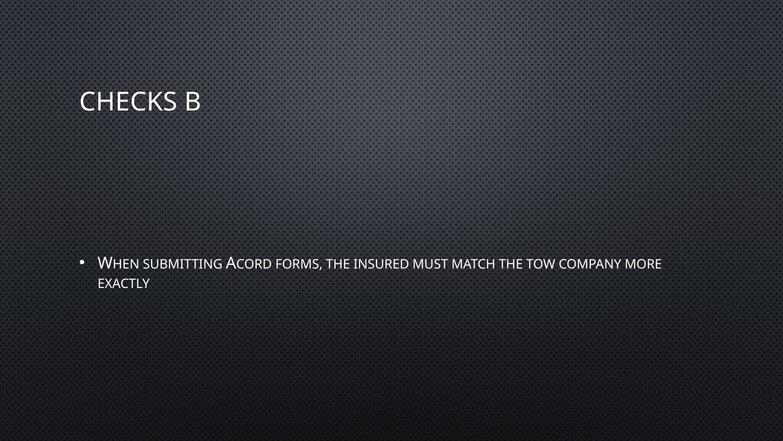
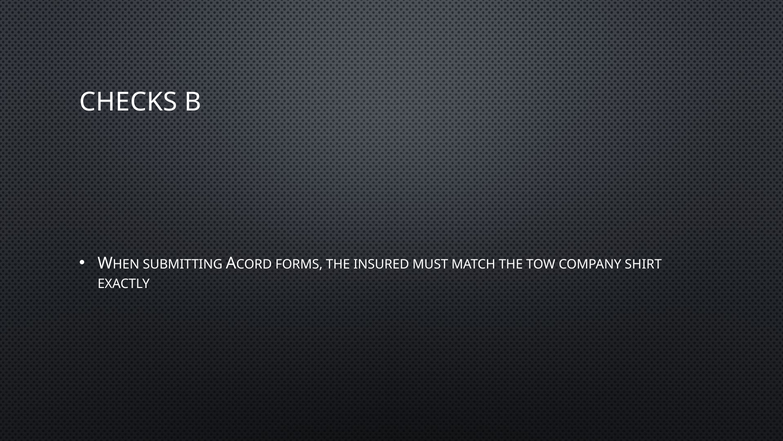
MORE: MORE -> SHIRT
